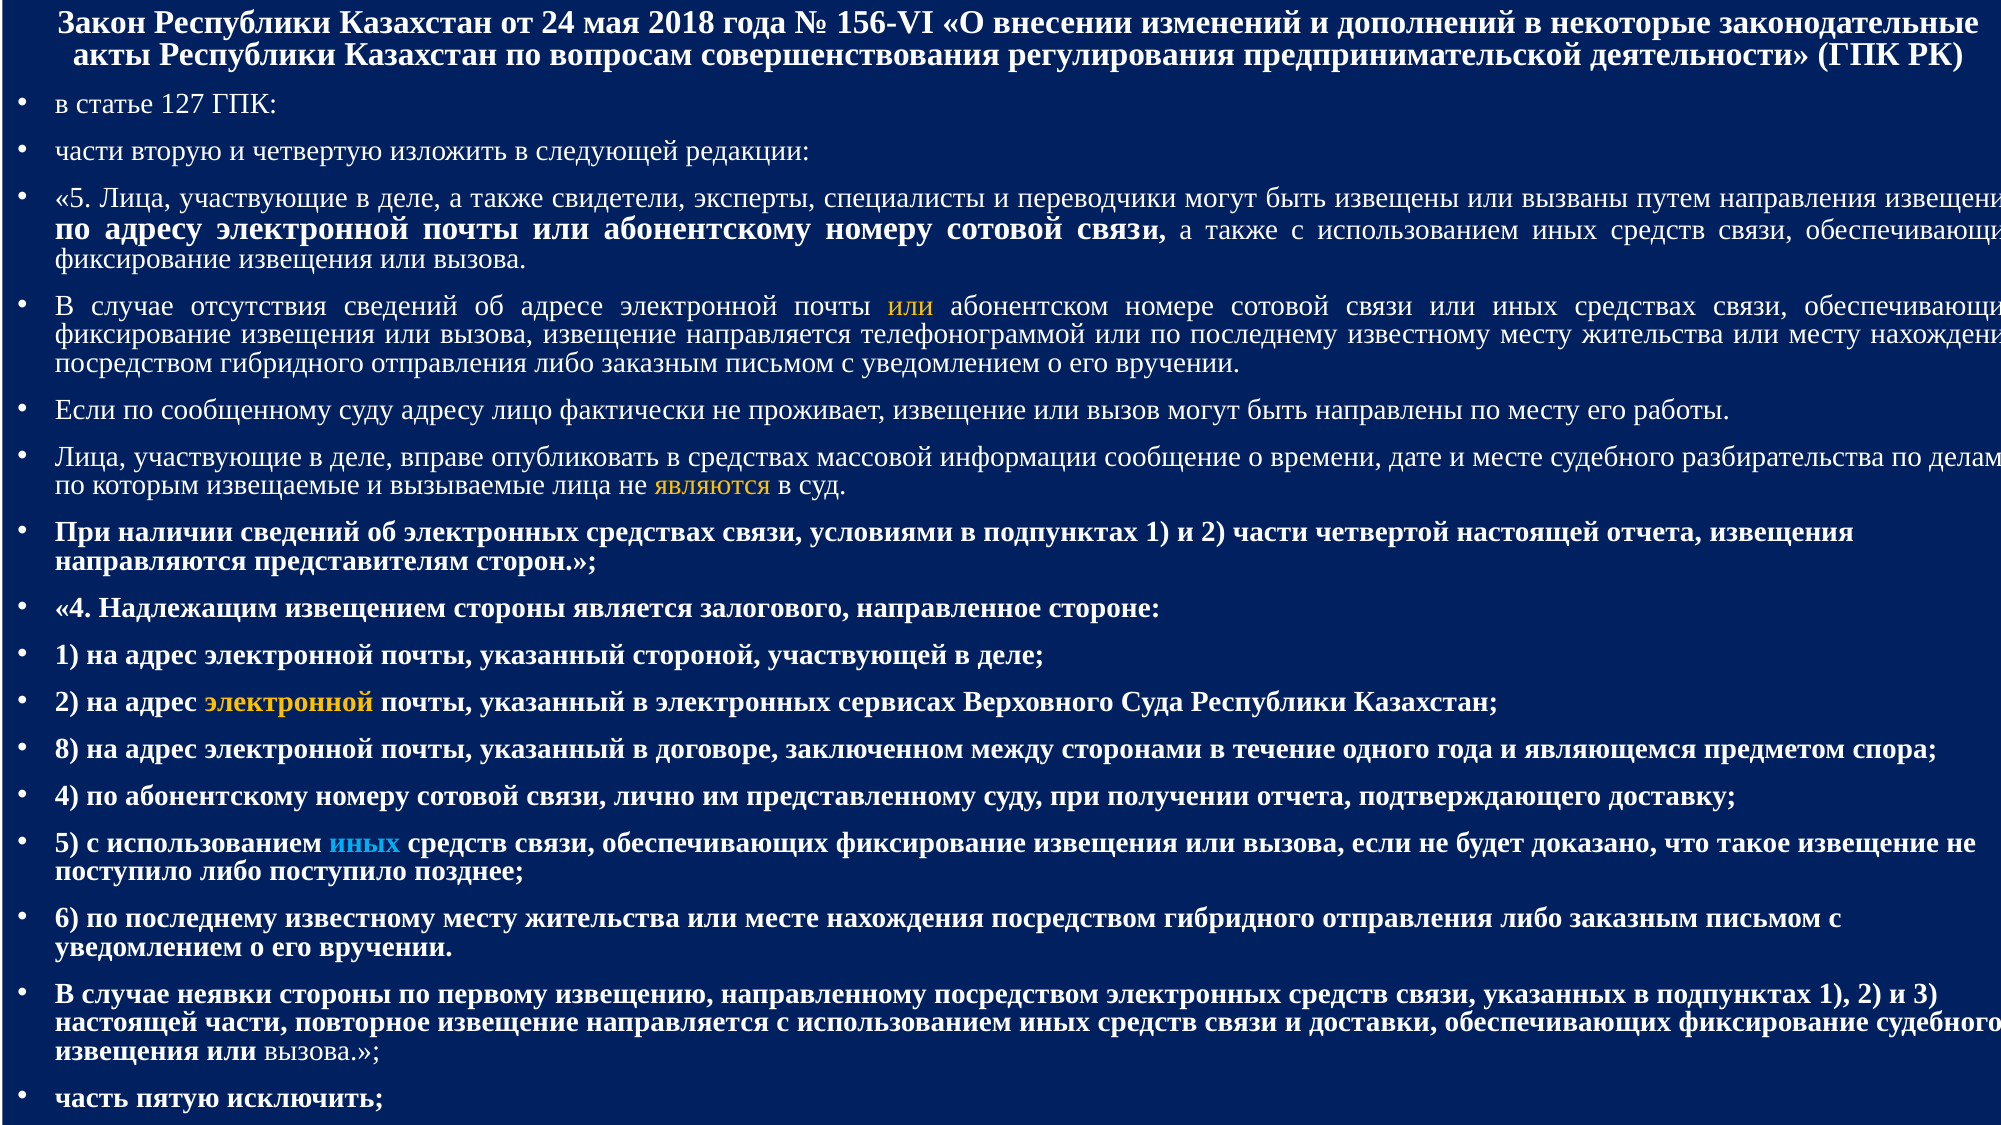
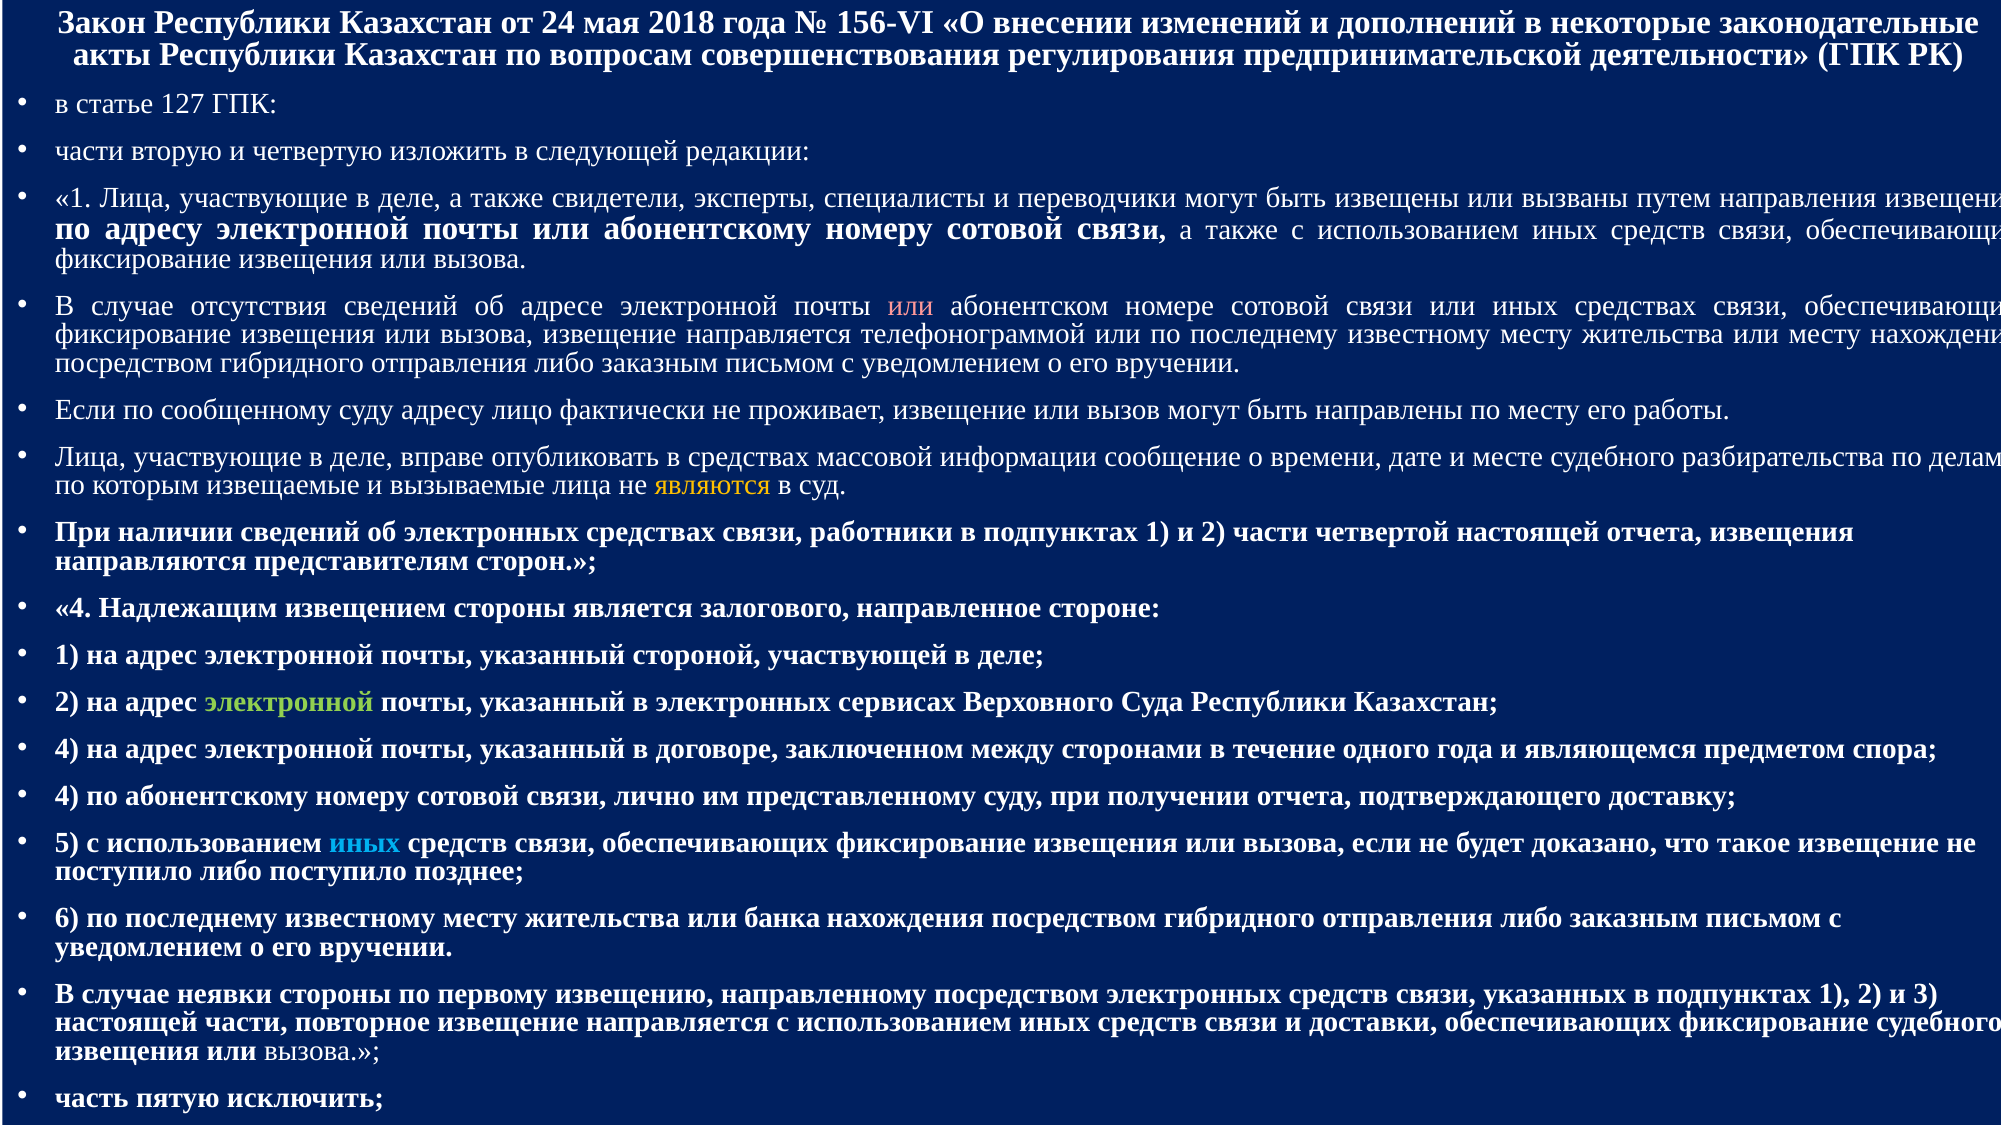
5 at (73, 198): 5 -> 1
или at (911, 306) colour: yellow -> pink
условиями: условиями -> работники
электронной at (289, 702) colour: yellow -> light green
8 at (67, 749): 8 -> 4
или месте: месте -> банка
